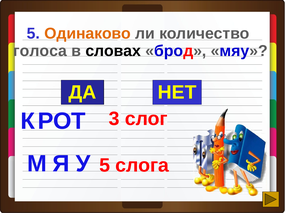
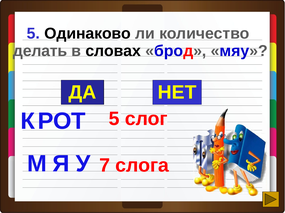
Одинаково colour: orange -> black
голоса: голоса -> делать
Т 3: 3 -> 5
У 5: 5 -> 7
